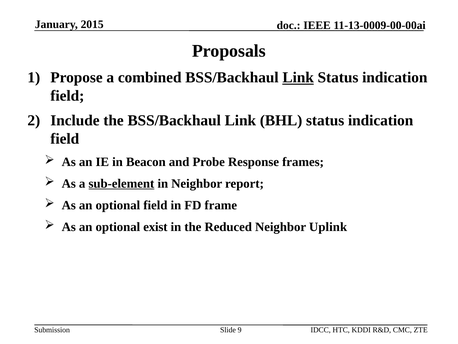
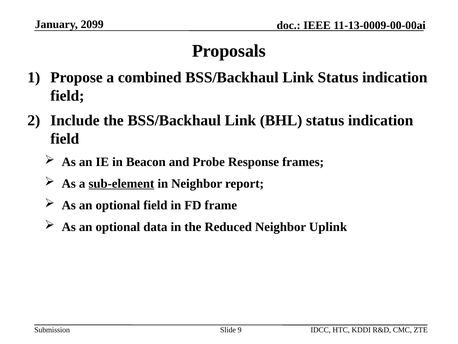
2015: 2015 -> 2099
Link at (298, 77) underline: present -> none
exist: exist -> data
